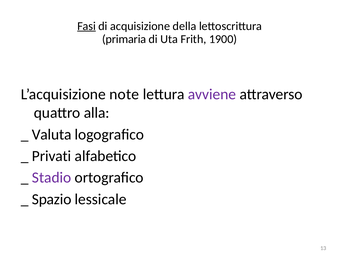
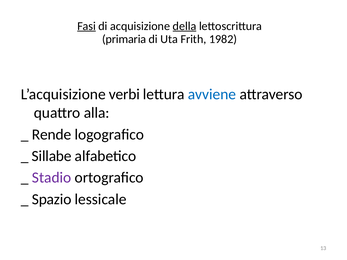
della underline: none -> present
1900: 1900 -> 1982
note: note -> verbi
avviene colour: purple -> blue
Valuta: Valuta -> Rende
Privati: Privati -> Sillabe
